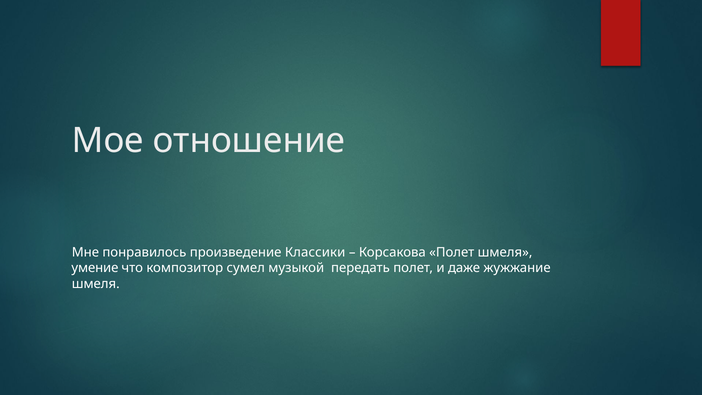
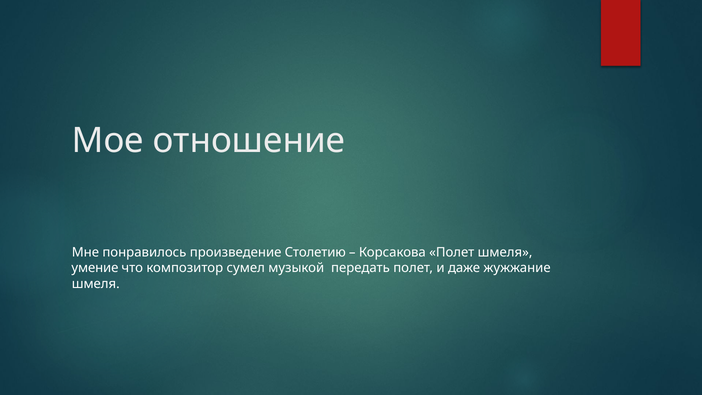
Классики: Классики -> Столетию
